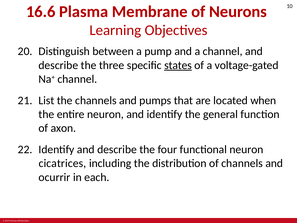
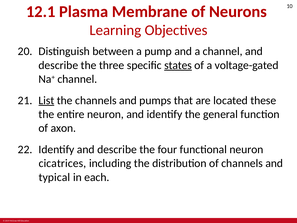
16.6: 16.6 -> 12.1
List underline: none -> present
when: when -> these
ocurrir: ocurrir -> typical
